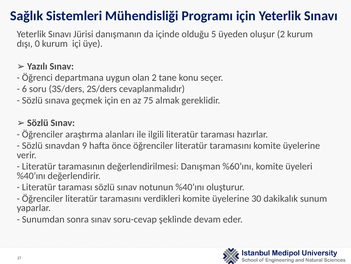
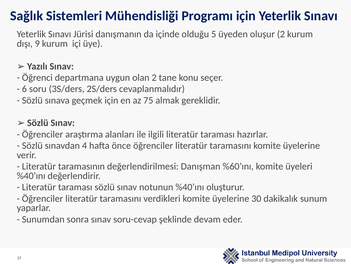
0: 0 -> 9
9: 9 -> 4
